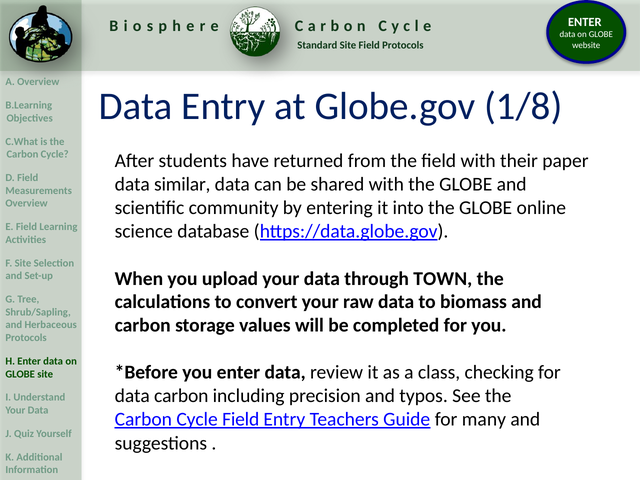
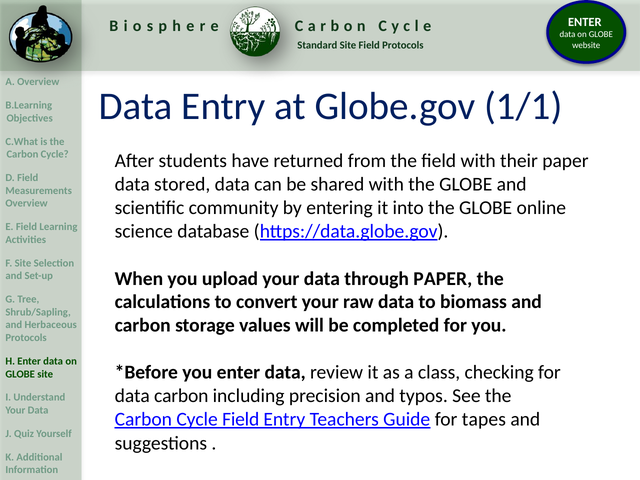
1/8: 1/8 -> 1/1
similar: similar -> stored
through TOWN: TOWN -> PAPER
many: many -> tapes
